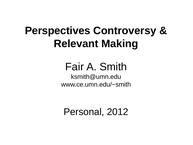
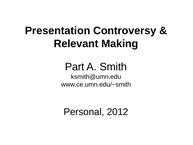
Perspectives: Perspectives -> Presentation
Fair: Fair -> Part
